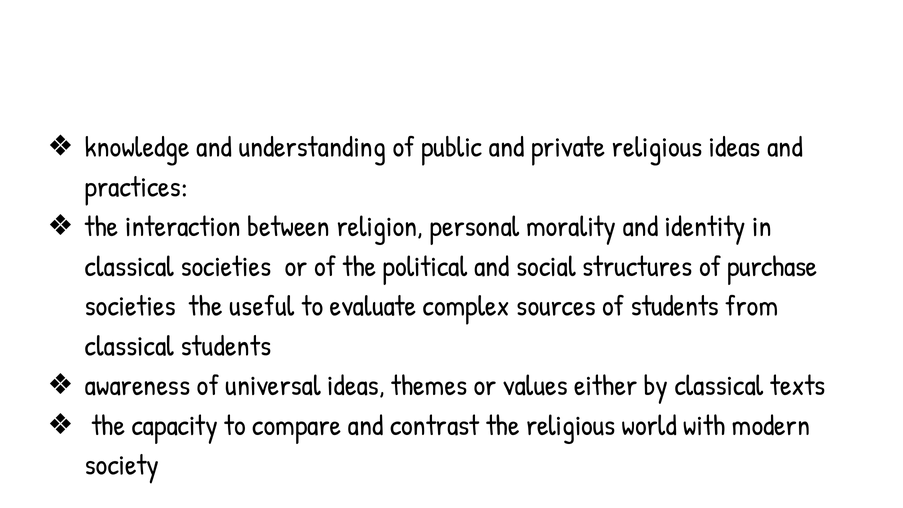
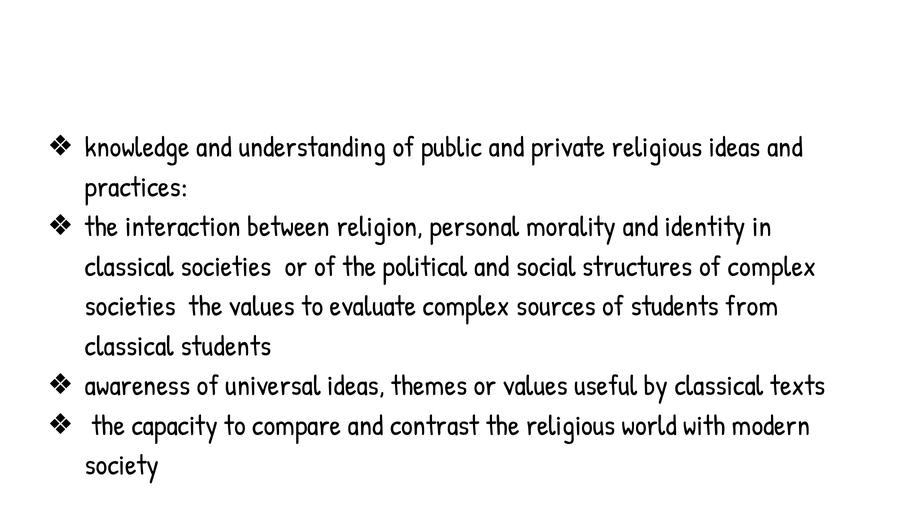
of purchase: purchase -> complex
the useful: useful -> values
either: either -> useful
